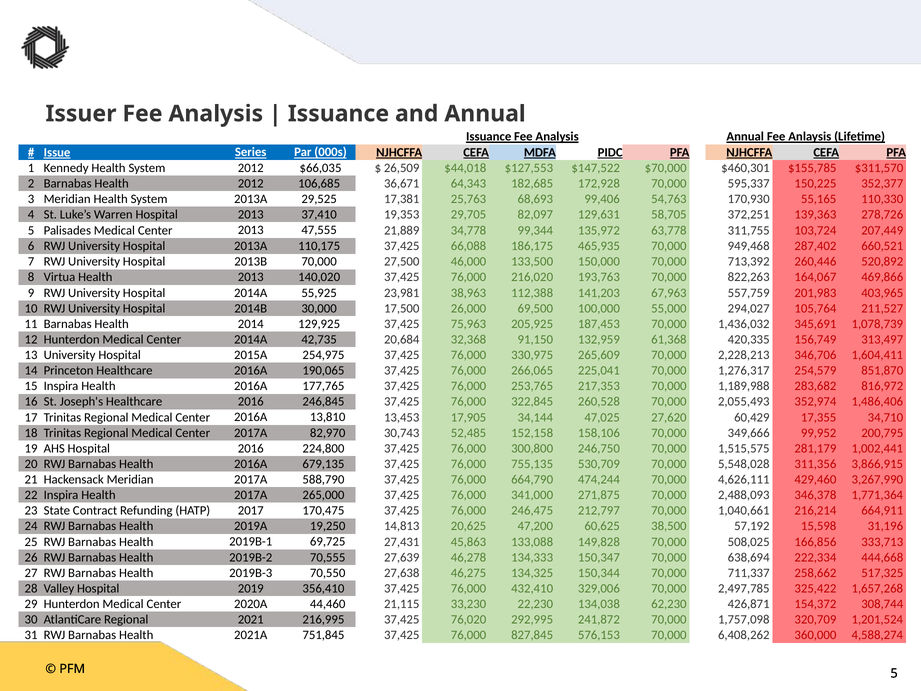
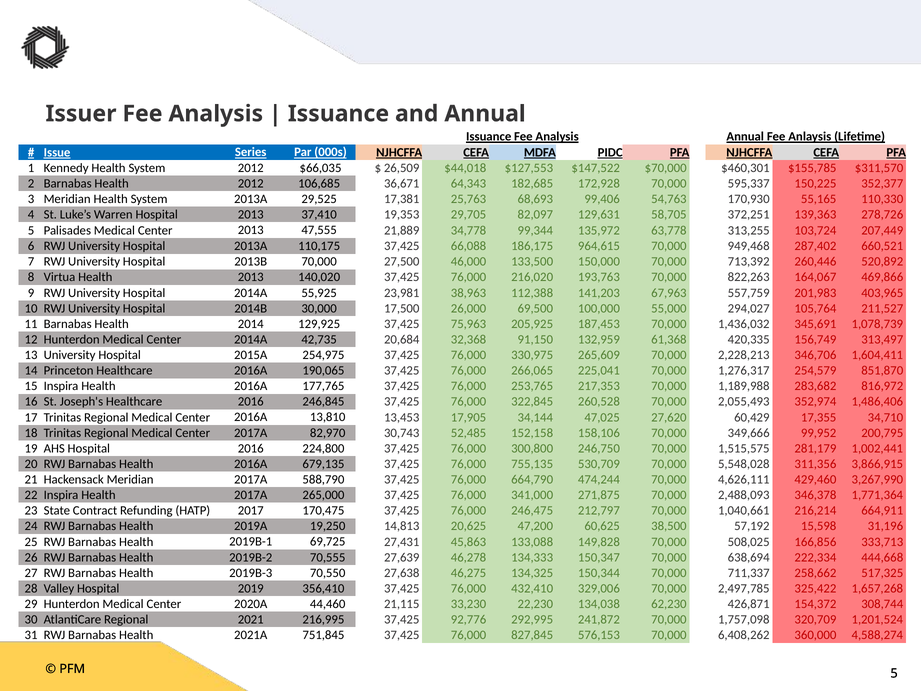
311,755: 311,755 -> 313,255
465,935: 465,935 -> 964,615
76,020: 76,020 -> 92,776
